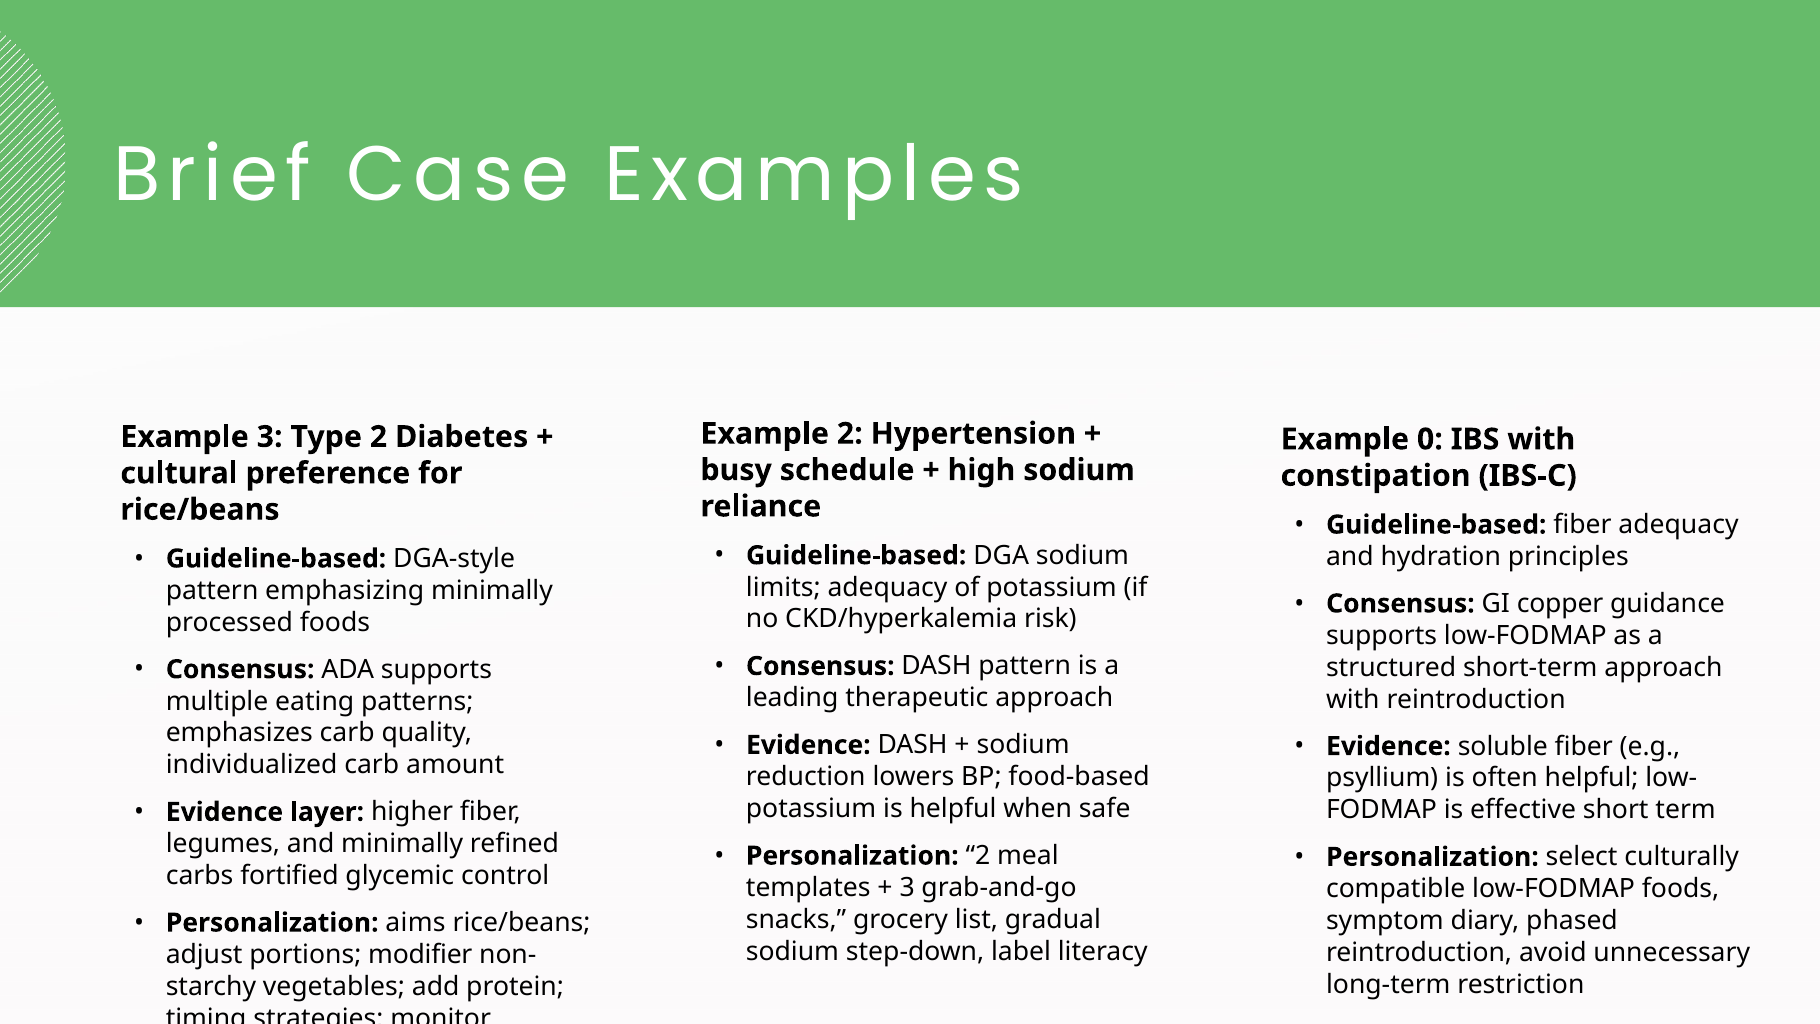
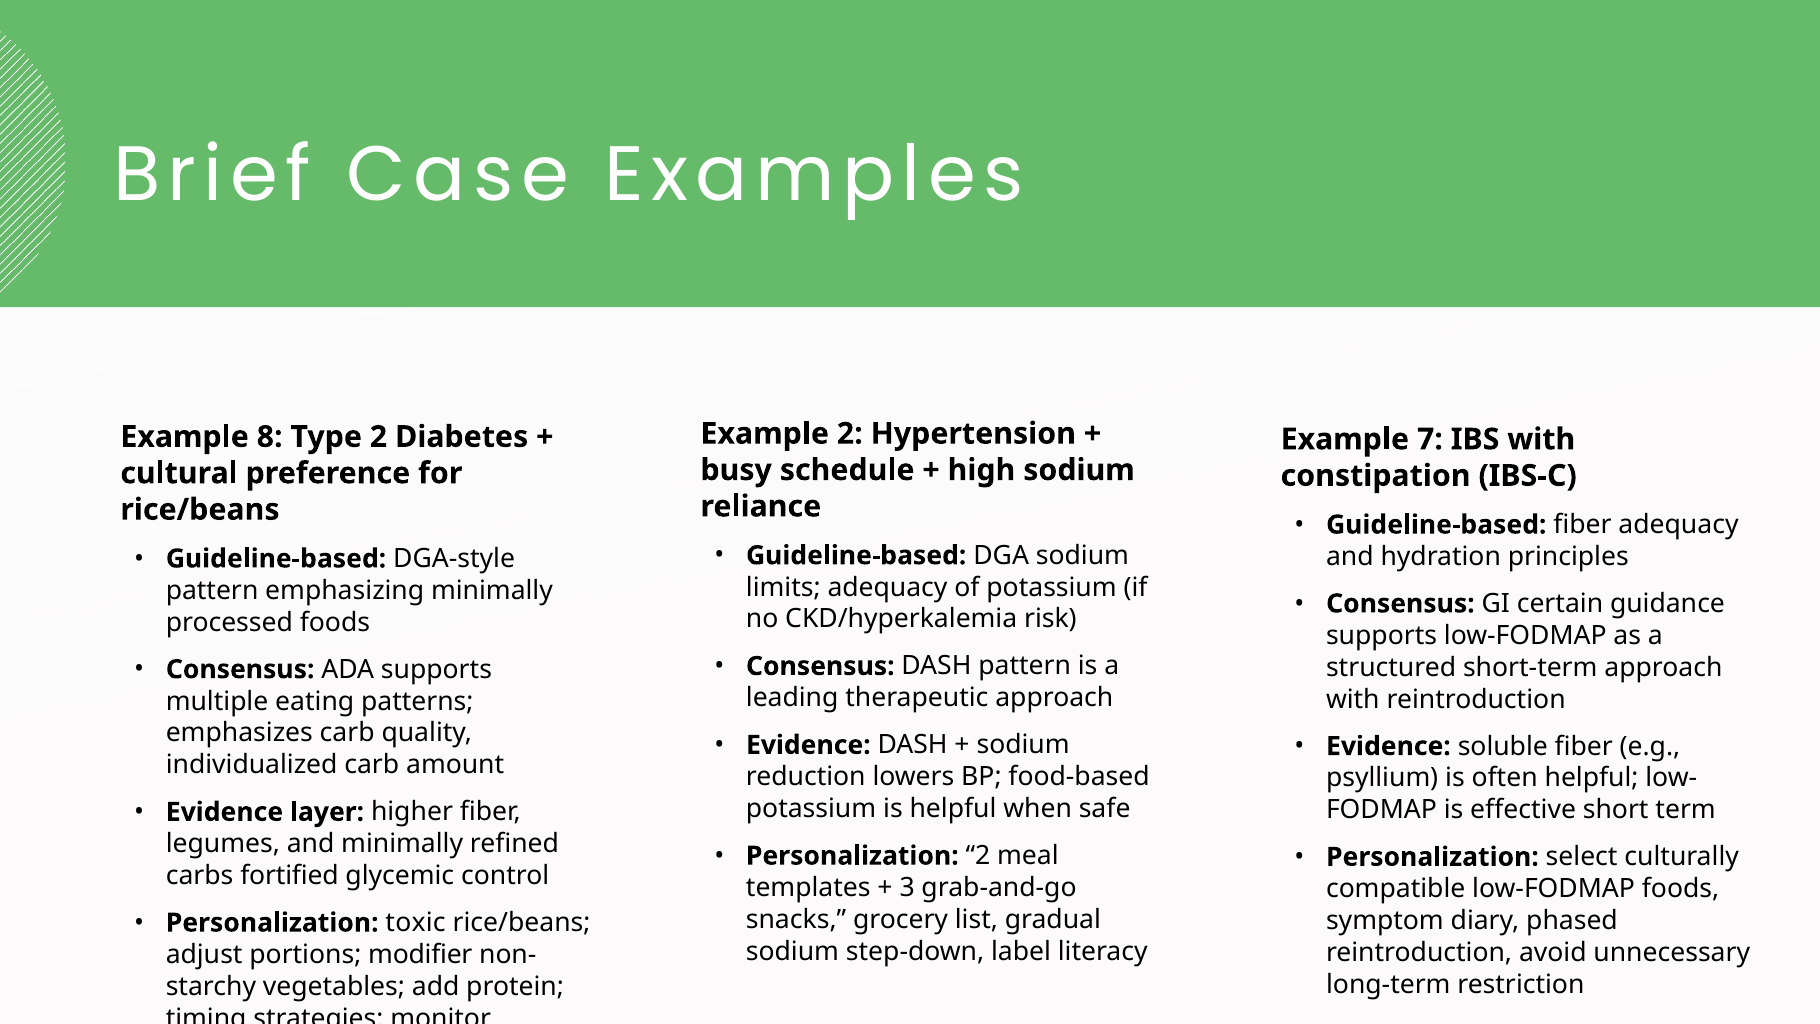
Example 3: 3 -> 8
0: 0 -> 7
copper: copper -> certain
aims: aims -> toxic
